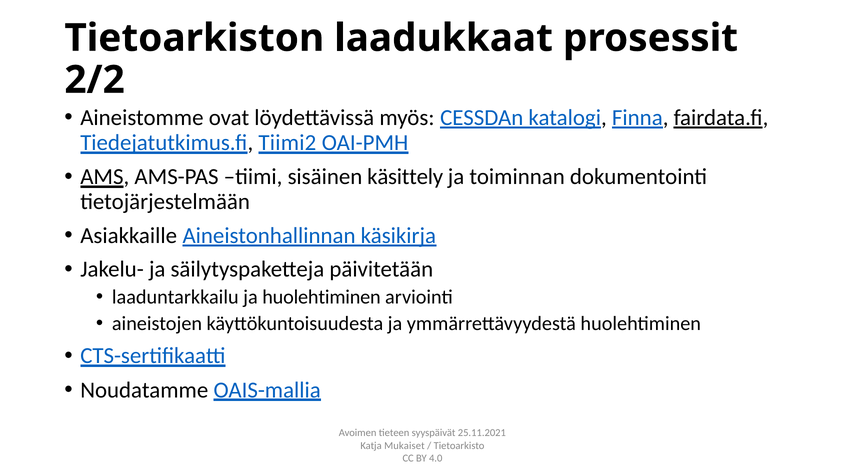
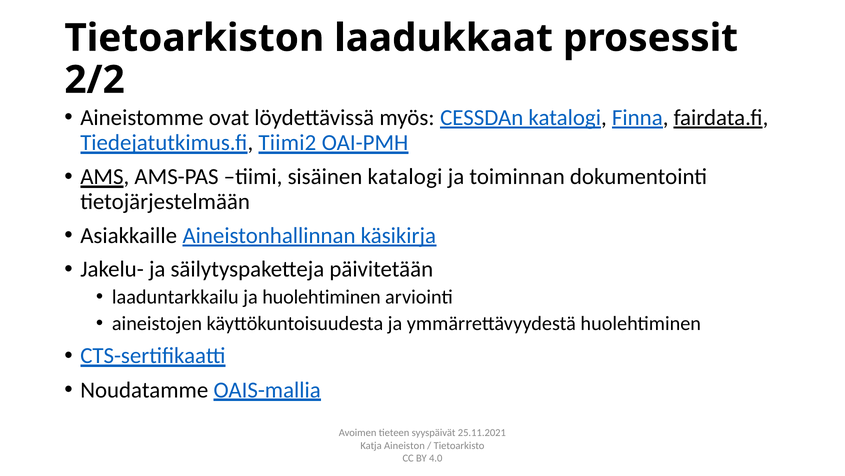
sisäinen käsittely: käsittely -> katalogi
Mukaiset: Mukaiset -> Aineiston
